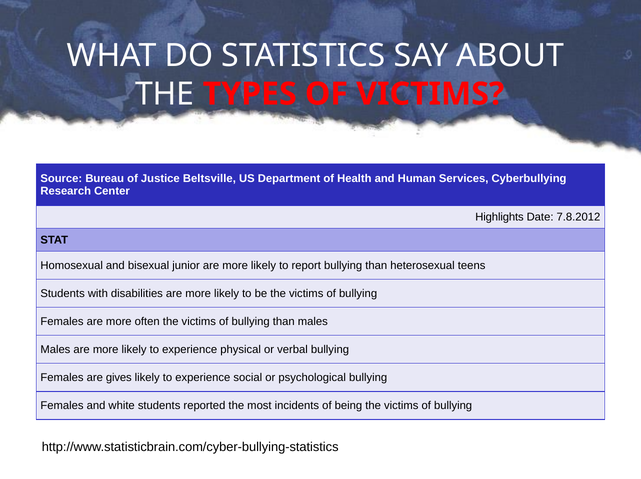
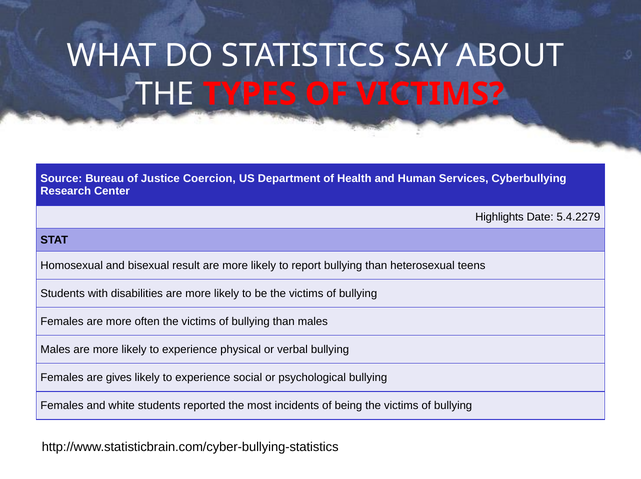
Beltsville: Beltsville -> Coercion
7.8.2012: 7.8.2012 -> 5.4.2279
junior: junior -> result
